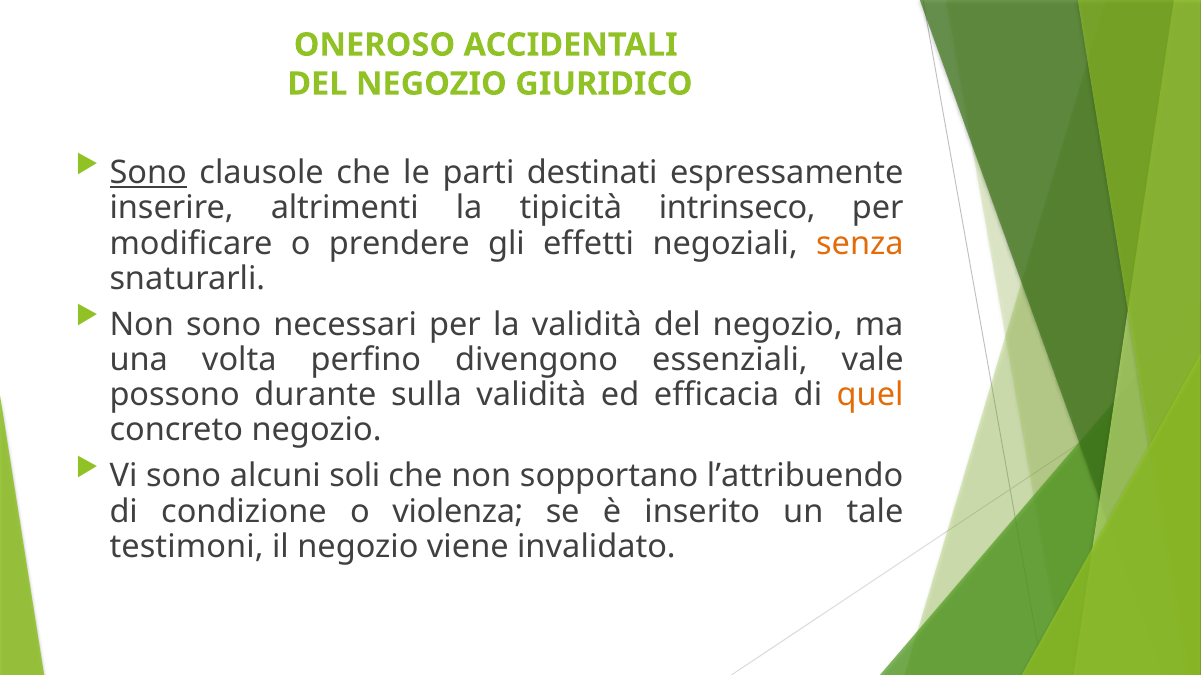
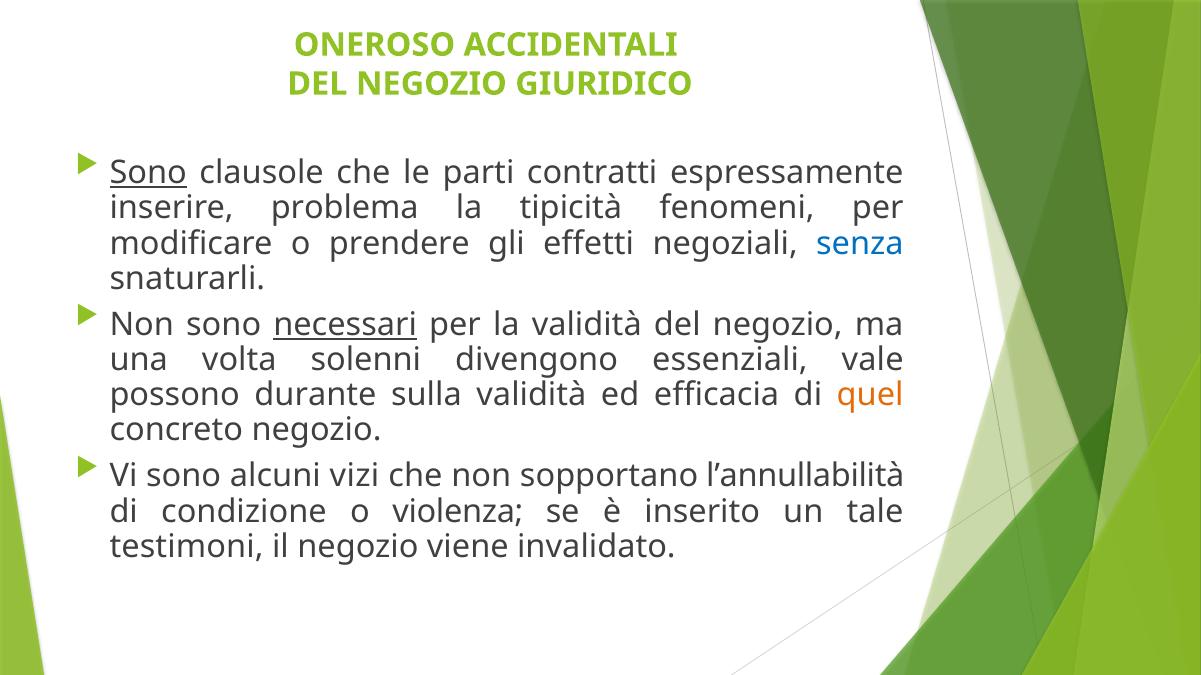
destinati: destinati -> contratti
altrimenti: altrimenti -> problema
intrinseco: intrinseco -> fenomeni
senza colour: orange -> blue
necessari underline: none -> present
perfino: perfino -> solenni
soli: soli -> vizi
l’attribuendo: l’attribuendo -> l’annullabilità
